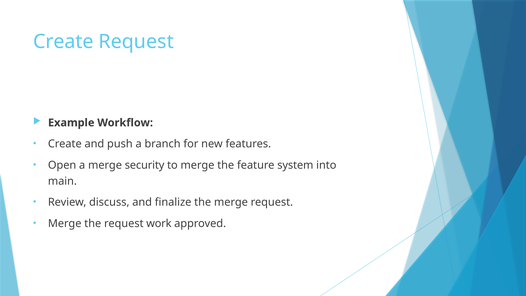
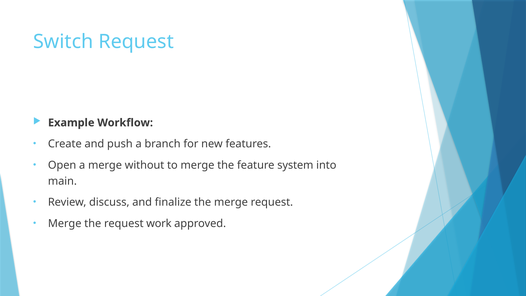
Create at (63, 41): Create -> Switch
security: security -> without
